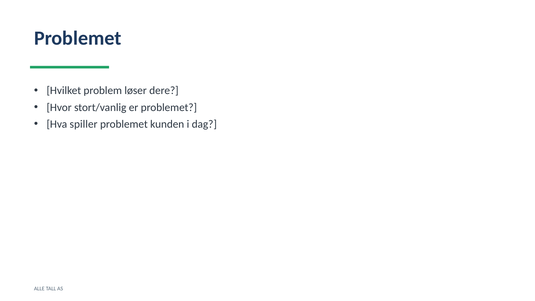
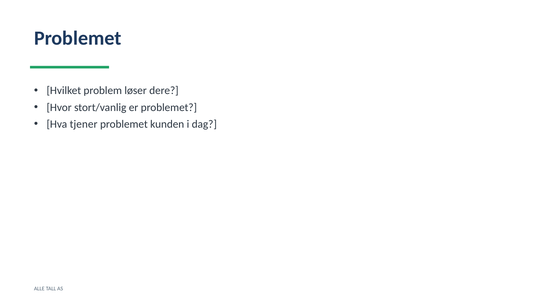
spiller: spiller -> tjener
